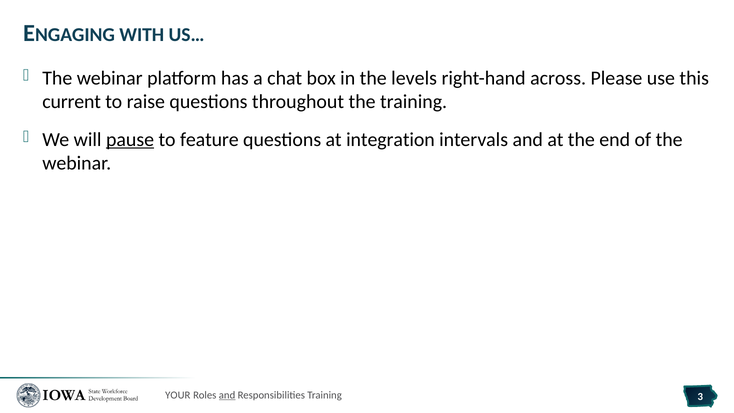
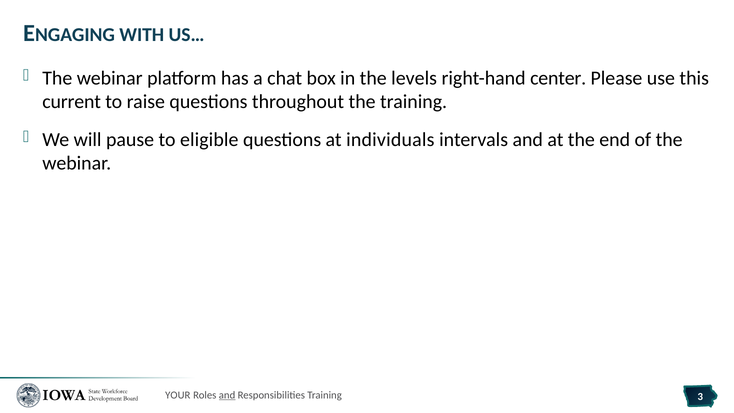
across: across -> center
pause underline: present -> none
feature: feature -> eligible
integration: integration -> individuals
